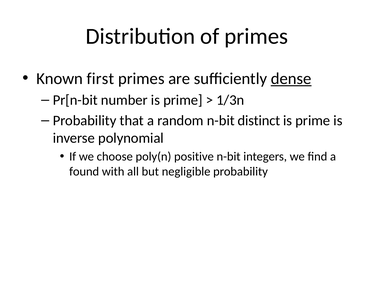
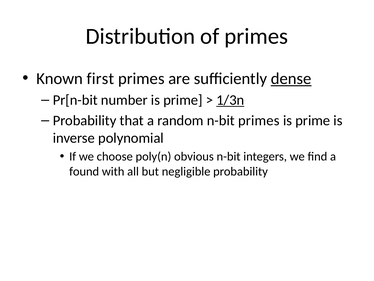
1/3n underline: none -> present
n-bit distinct: distinct -> primes
positive: positive -> obvious
